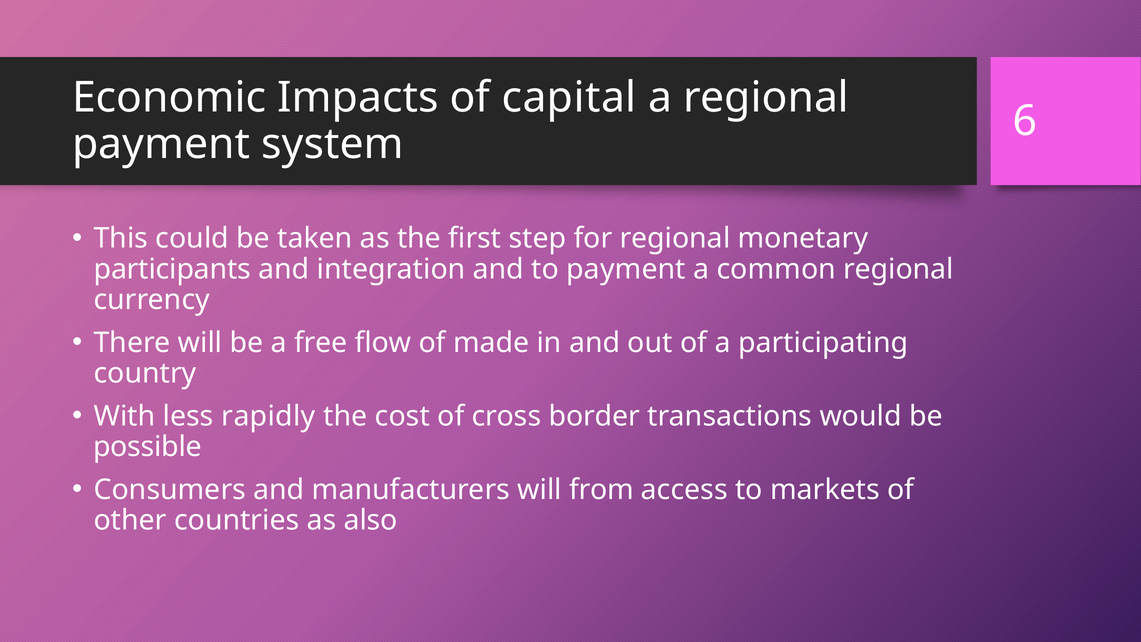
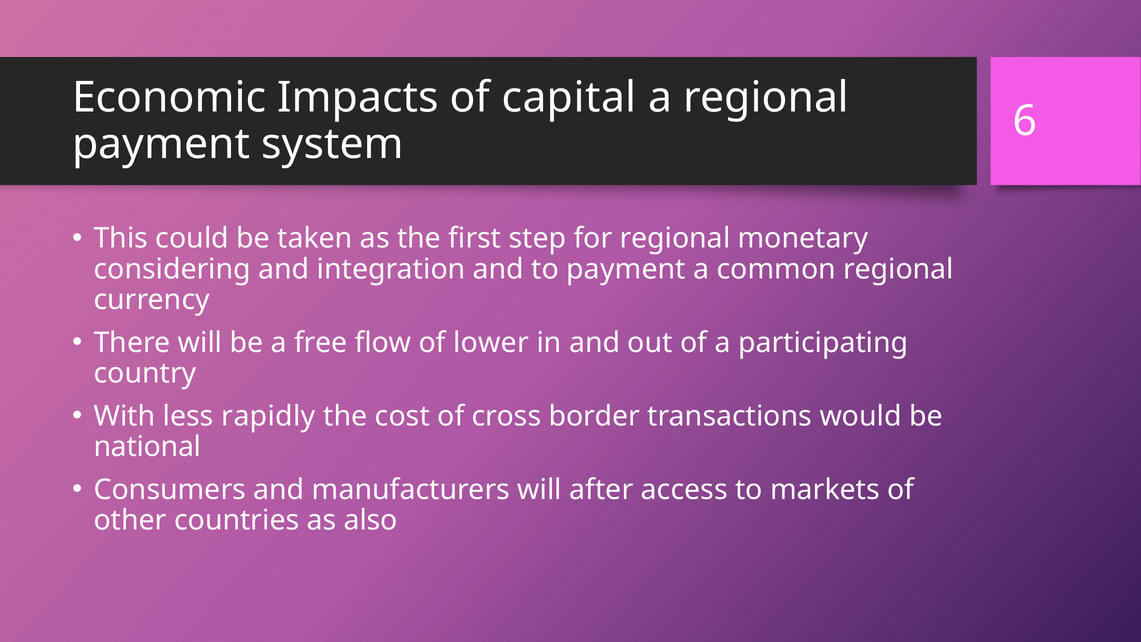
participants: participants -> considering
made: made -> lower
possible: possible -> national
from: from -> after
